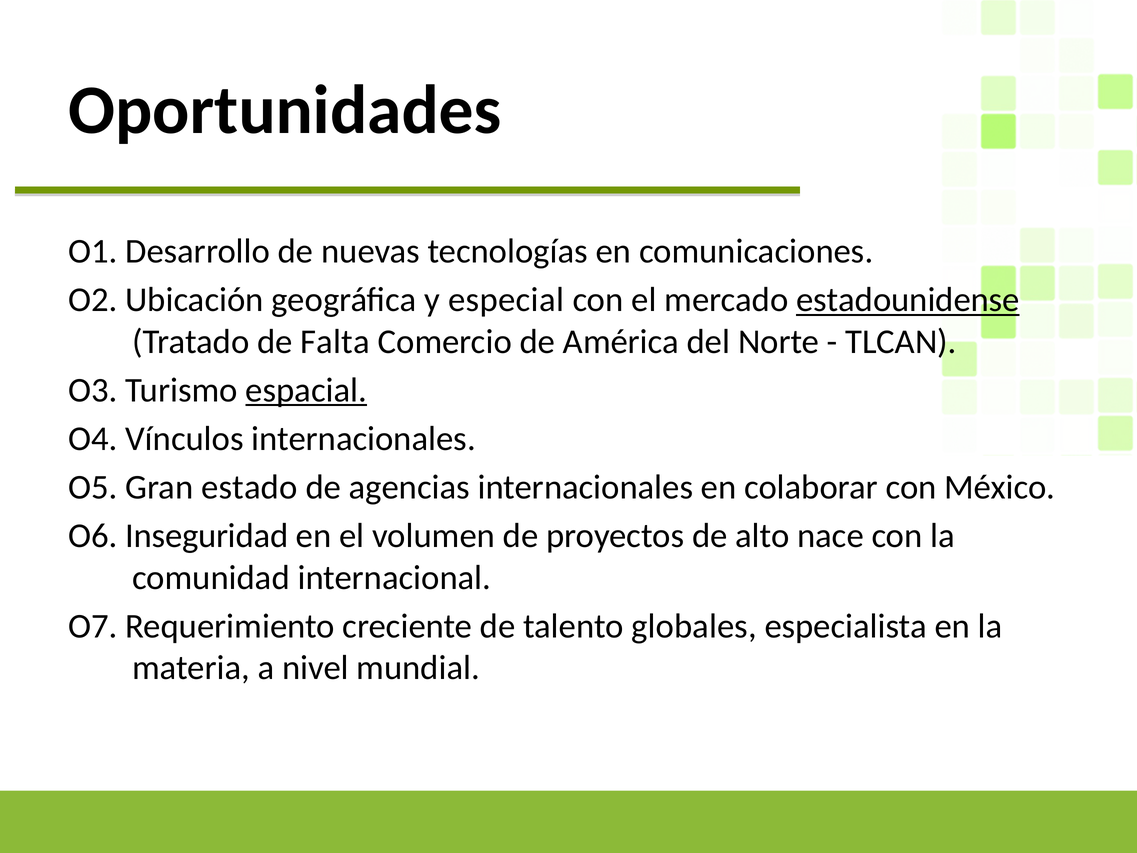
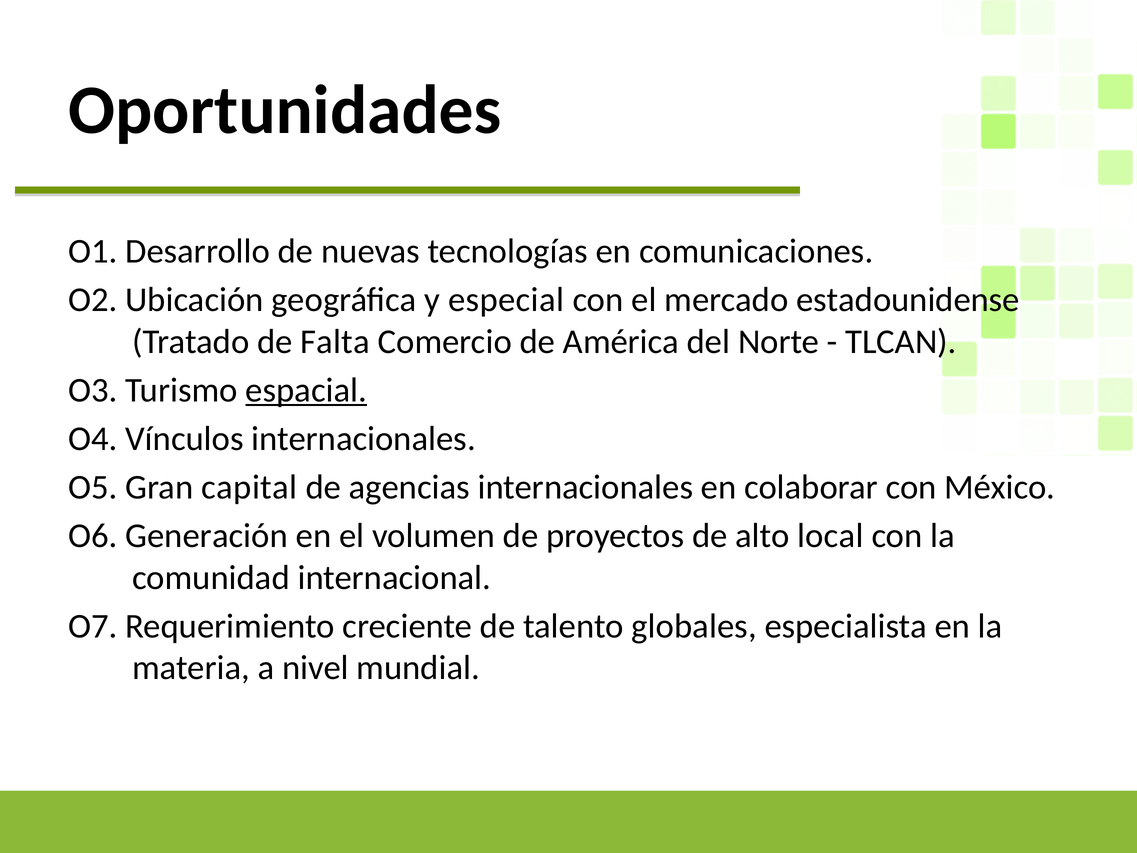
estadounidense underline: present -> none
estado: estado -> capital
Inseguridad: Inseguridad -> Generación
nace: nace -> local
